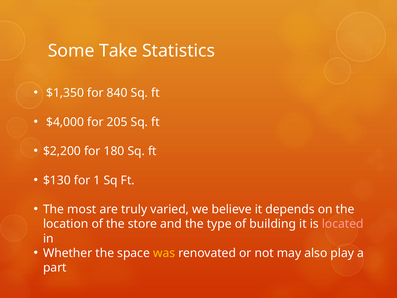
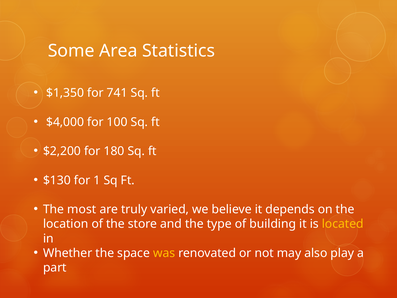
Take: Take -> Area
840: 840 -> 741
205: 205 -> 100
located colour: pink -> yellow
